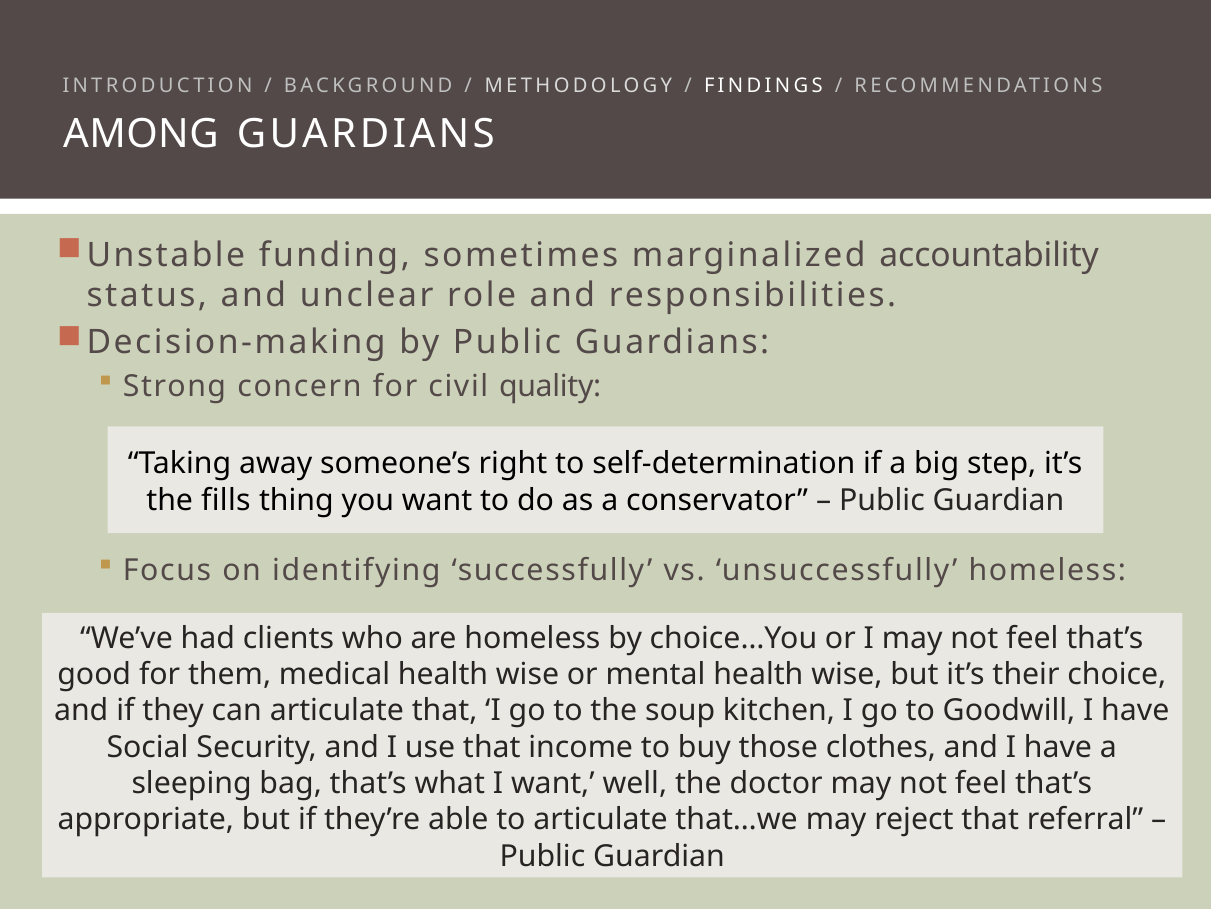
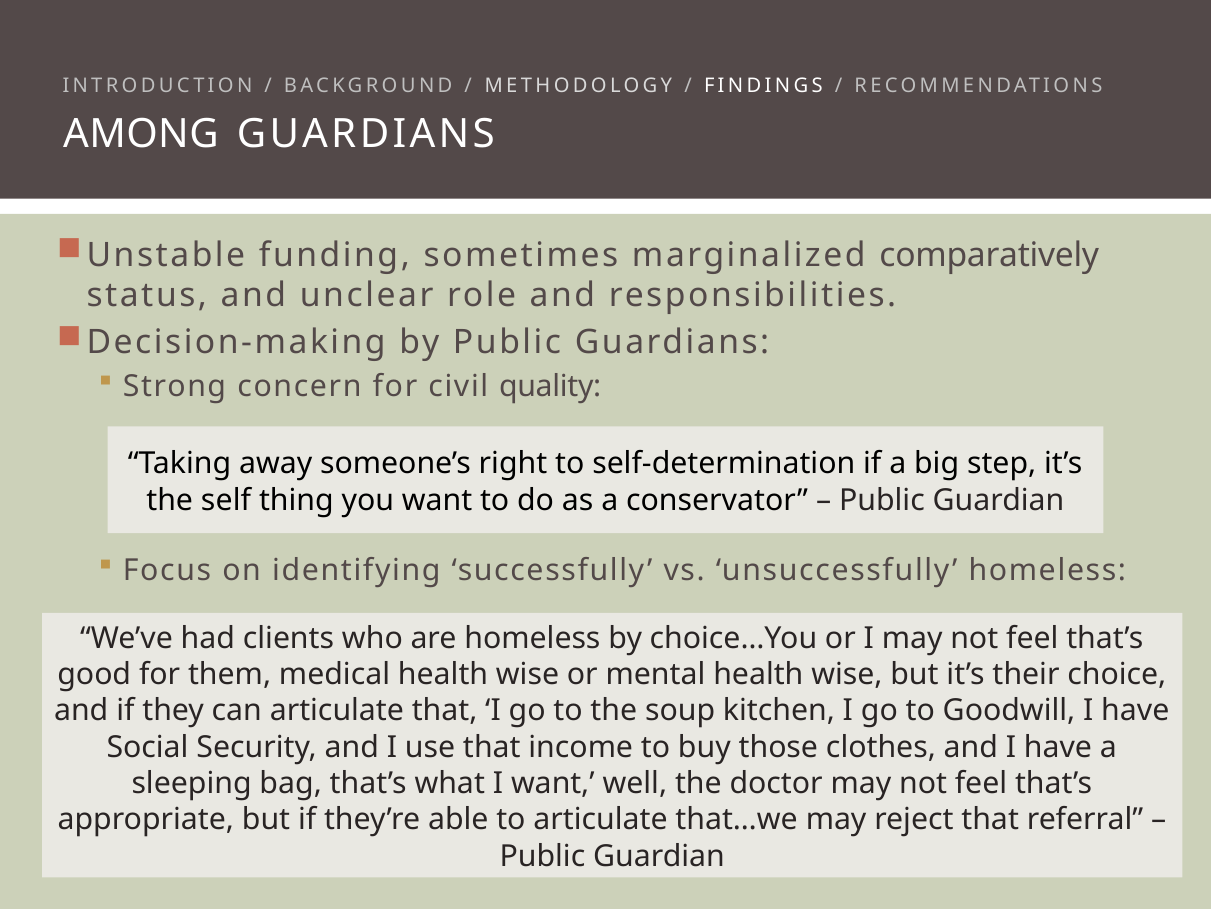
accountability: accountability -> comparatively
fills: fills -> self
